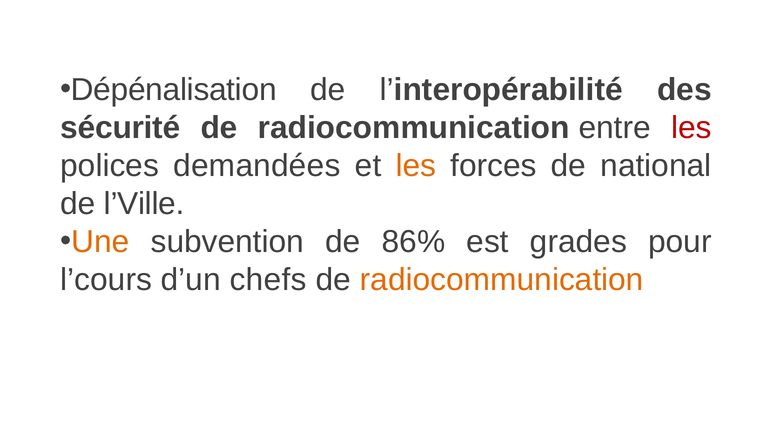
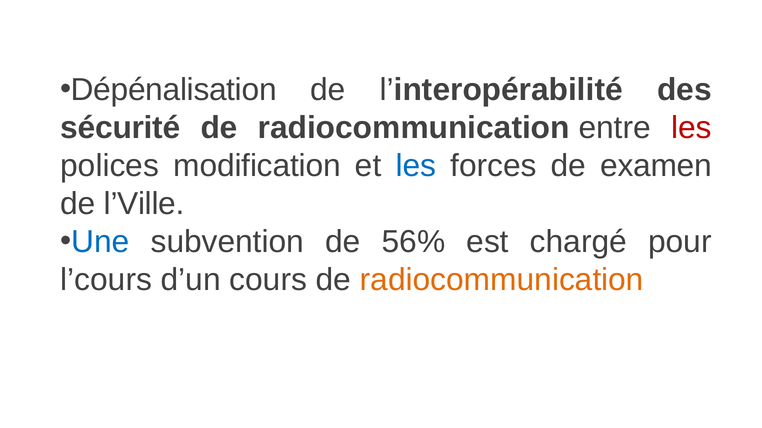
demandées: demandées -> modification
les at (416, 166) colour: orange -> blue
national: national -> examen
Une colour: orange -> blue
86%: 86% -> 56%
grades: grades -> chargé
chefs: chefs -> cours
